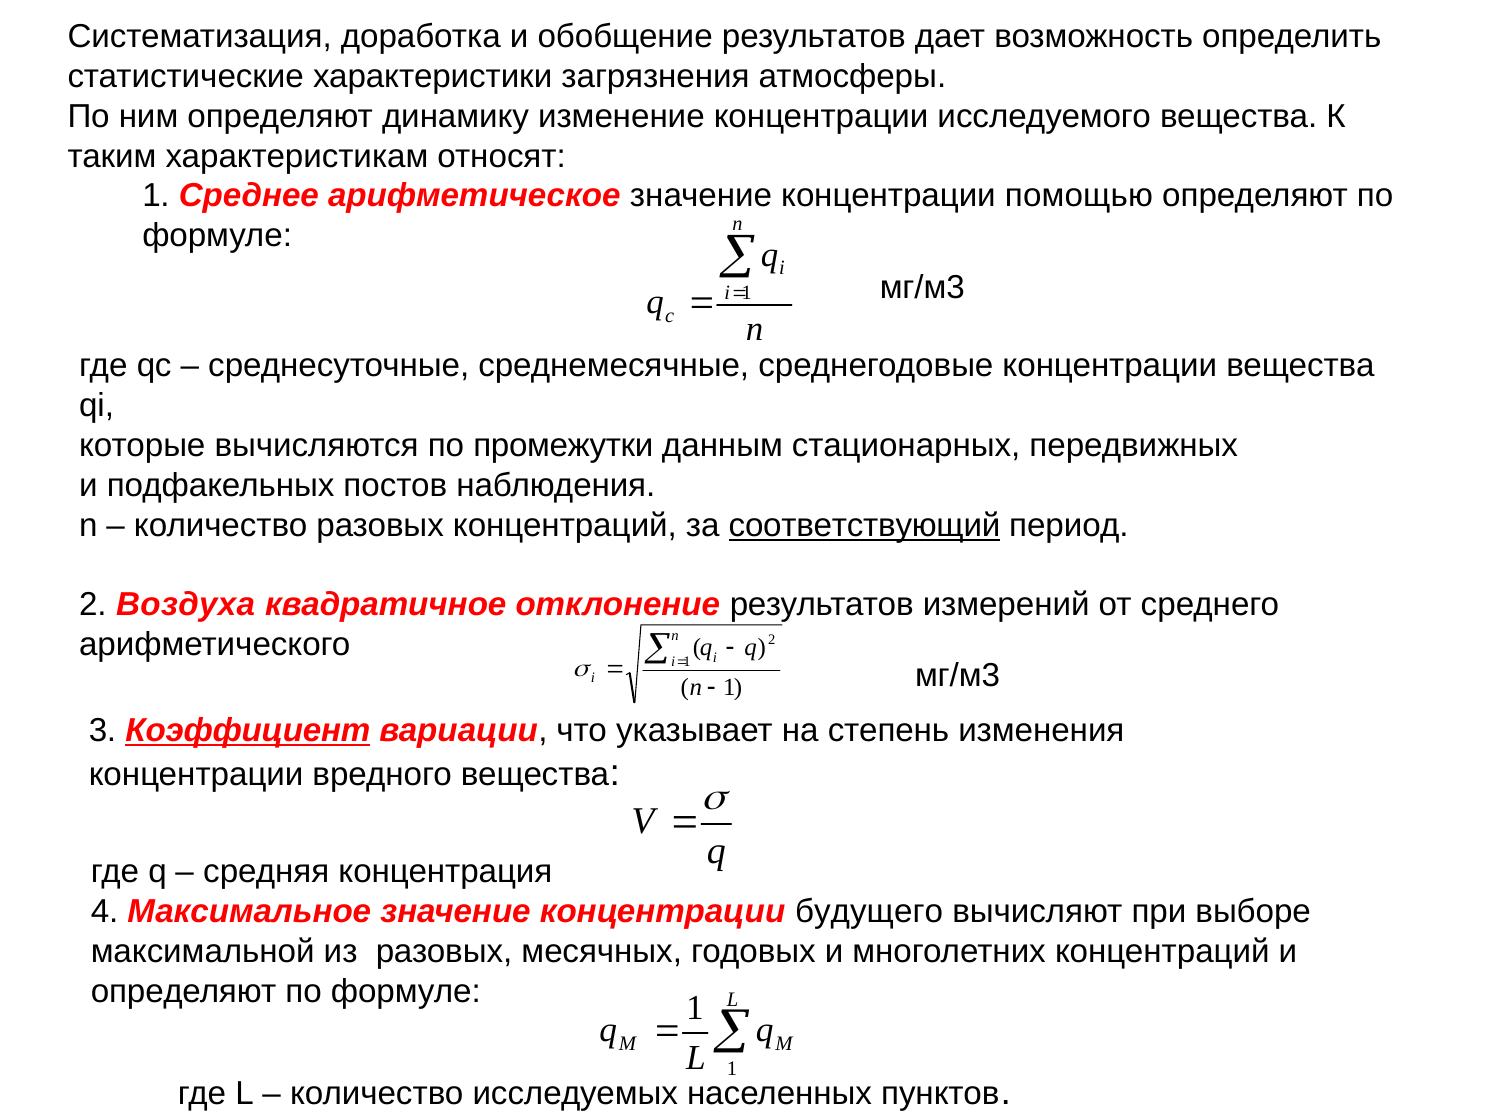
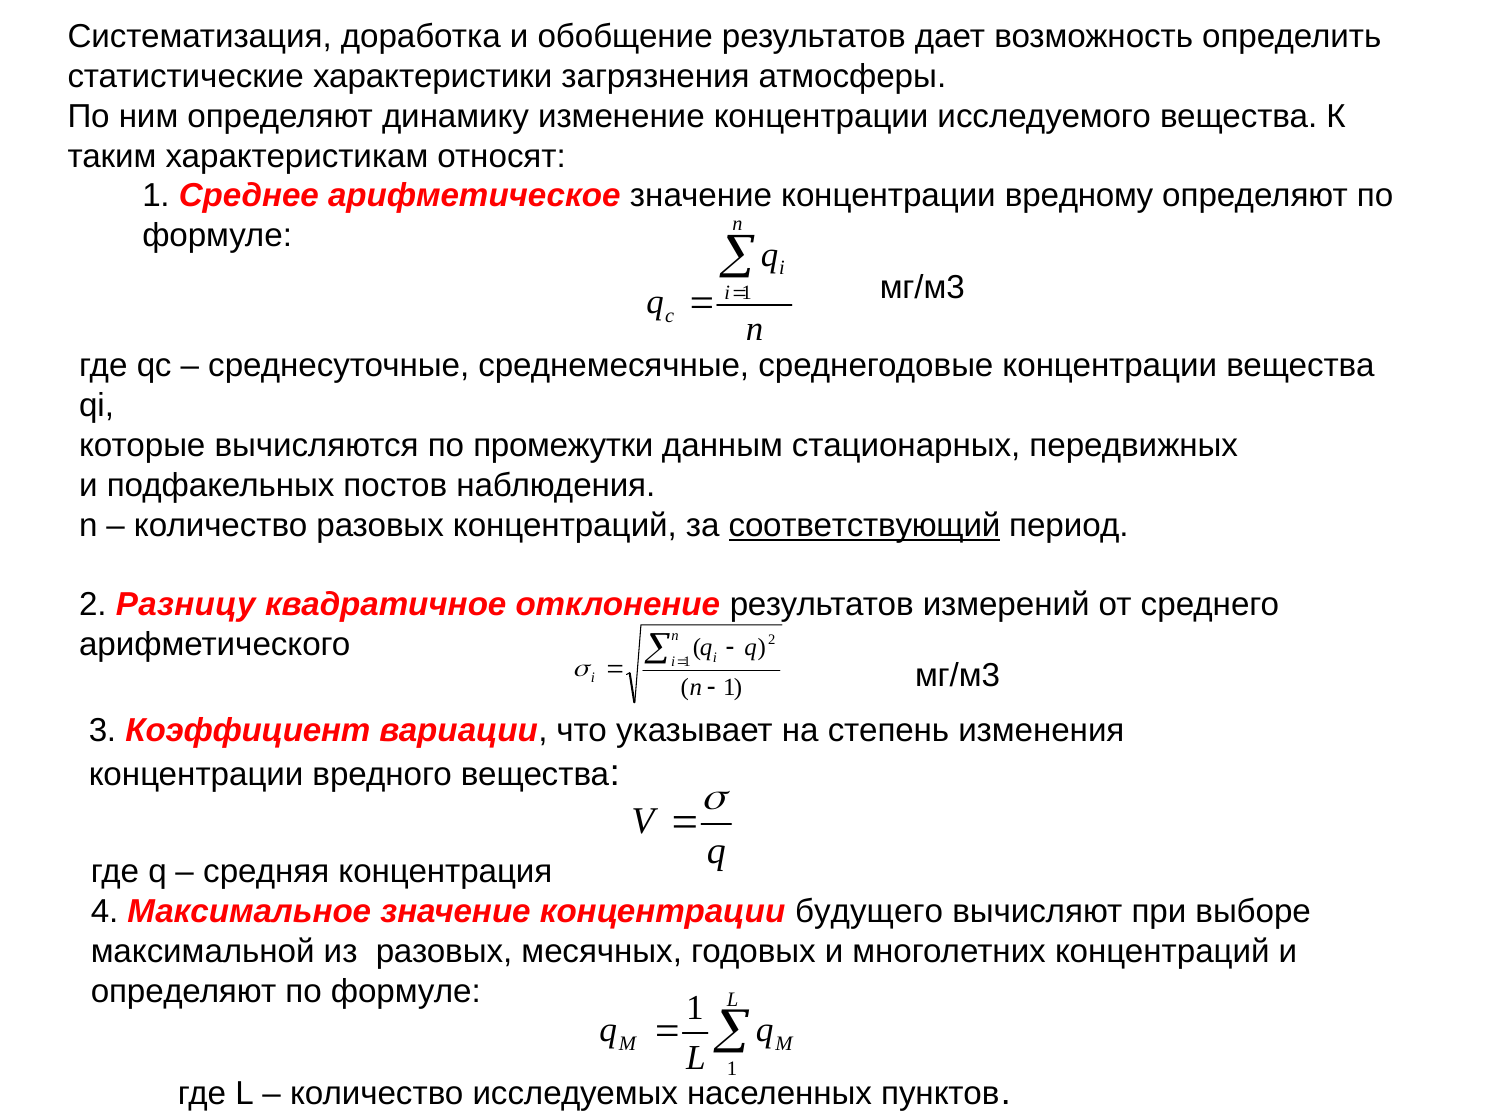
помощью: помощью -> вредному
Воздуха: Воздуха -> Разницу
Коэффициент underline: present -> none
